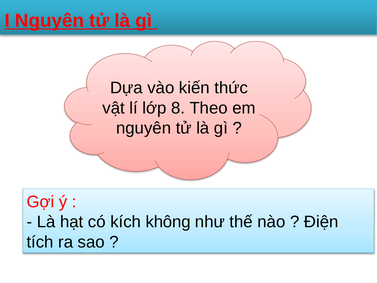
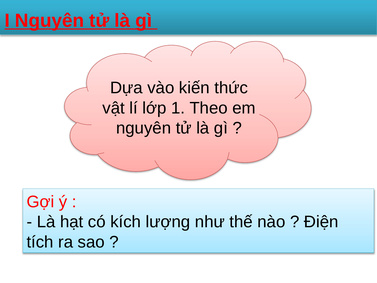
8: 8 -> 1
không: không -> lượng
